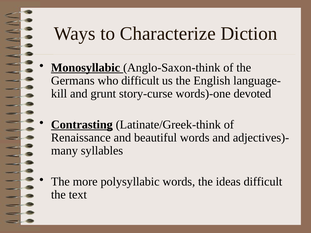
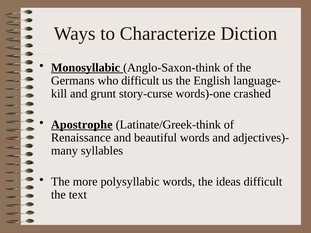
devoted: devoted -> crashed
Contrasting: Contrasting -> Apostrophe
